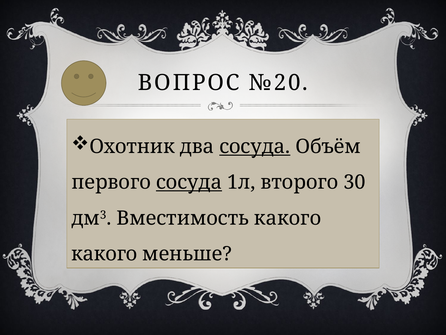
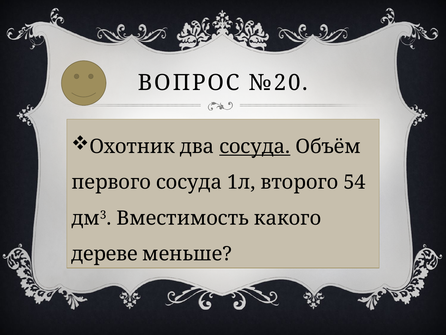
сосуда at (189, 182) underline: present -> none
30: 30 -> 54
какого at (104, 254): какого -> дереве
